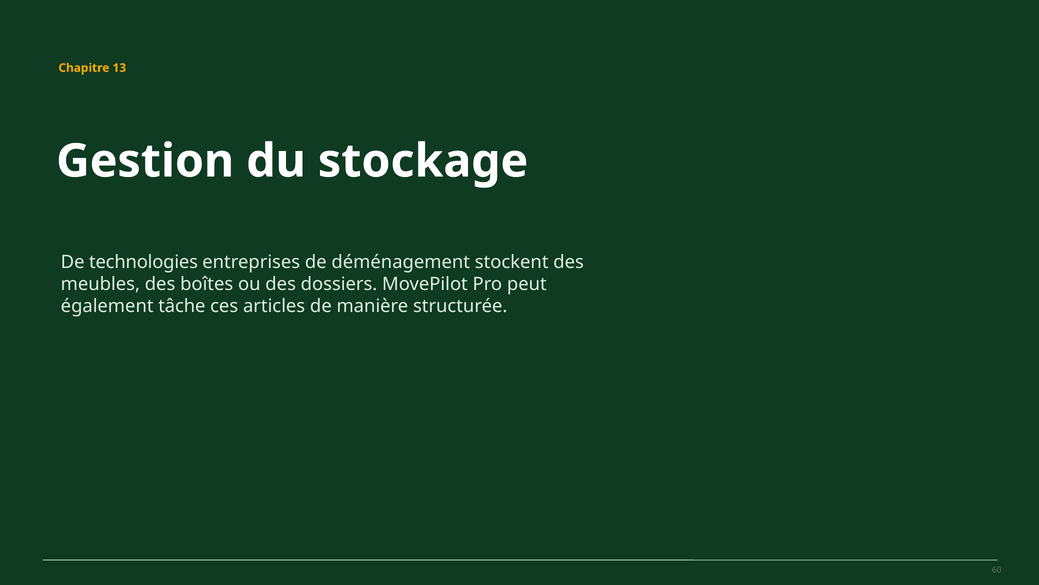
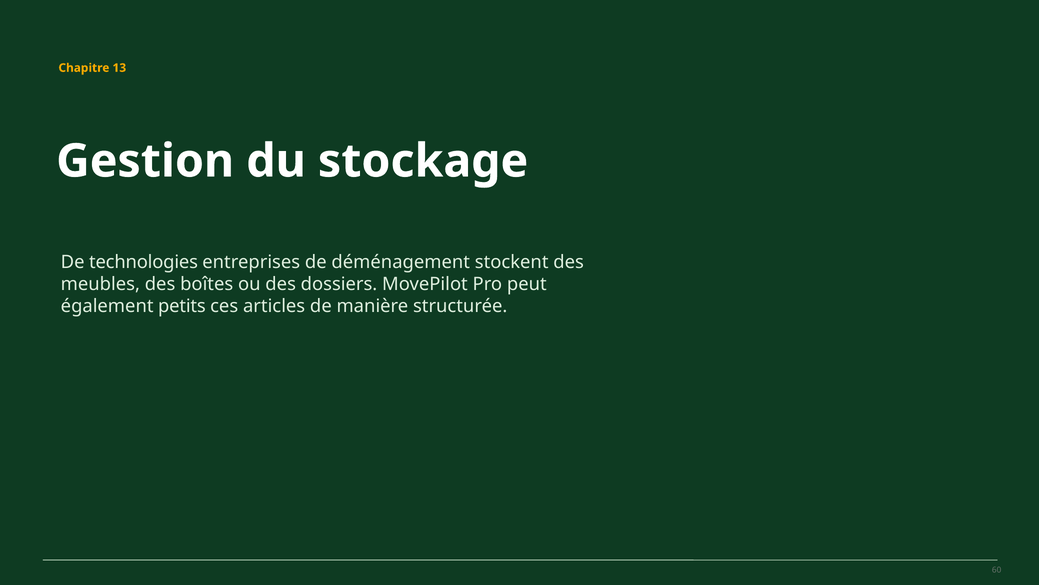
tâche: tâche -> petits
